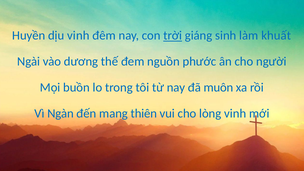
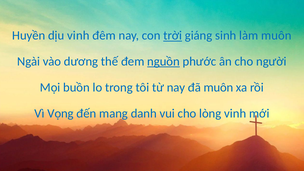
làm khuất: khuất -> muôn
nguồn underline: none -> present
Ngàn: Ngàn -> Vọng
thiên: thiên -> danh
